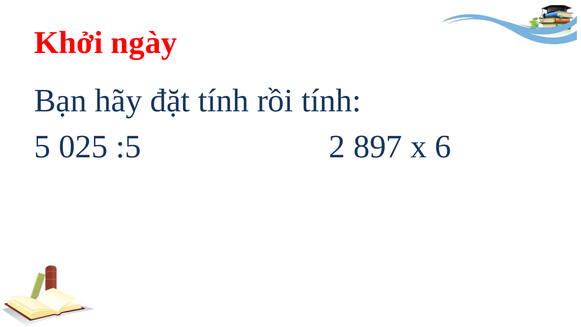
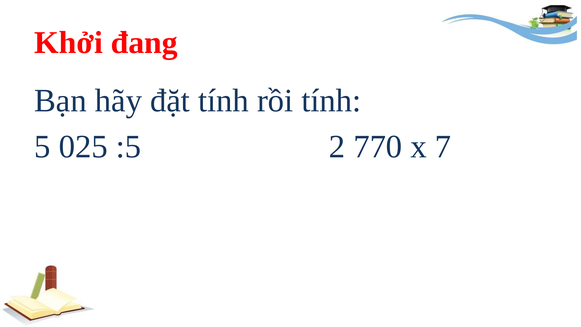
ngày: ngày -> đang
897: 897 -> 770
6: 6 -> 7
